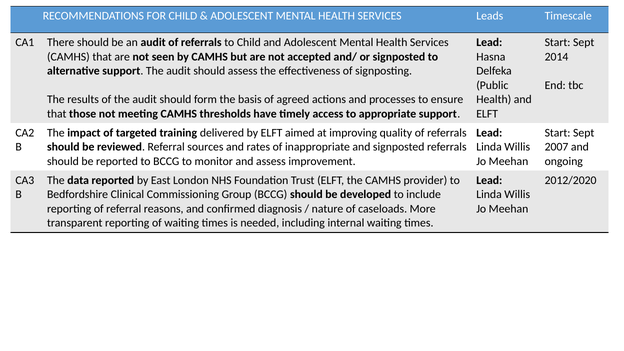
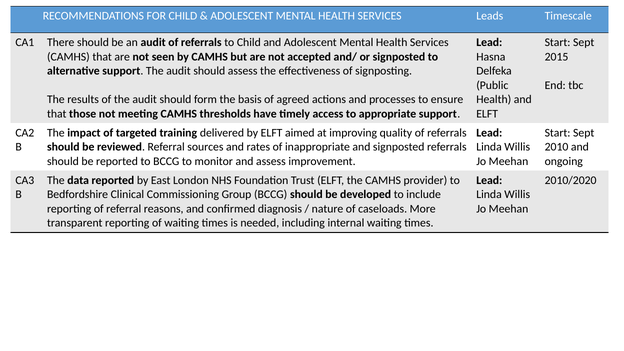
2014: 2014 -> 2015
2007: 2007 -> 2010
2012/2020: 2012/2020 -> 2010/2020
